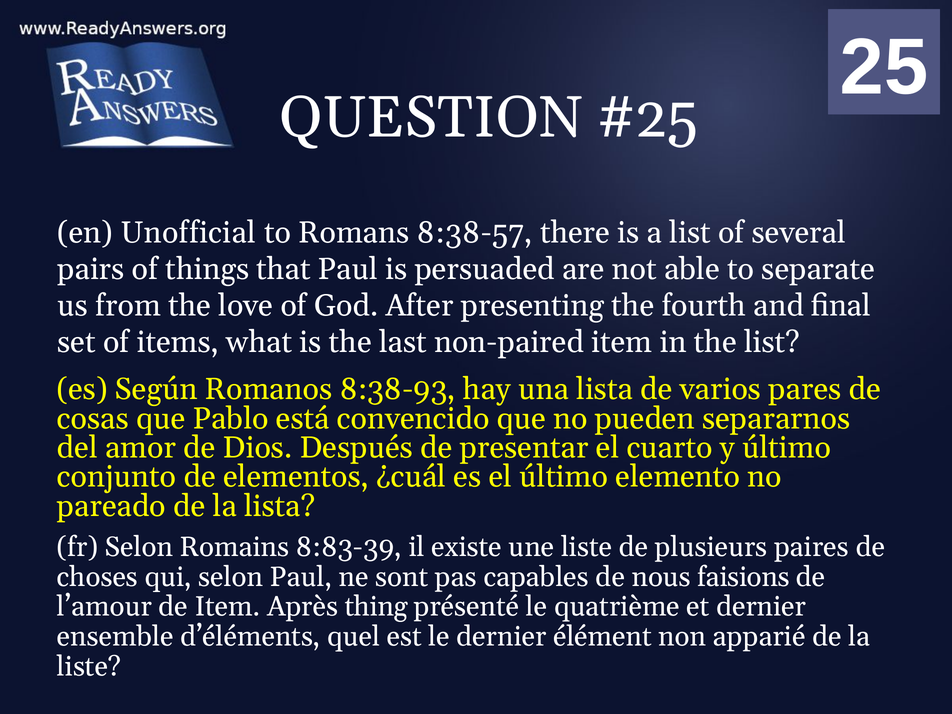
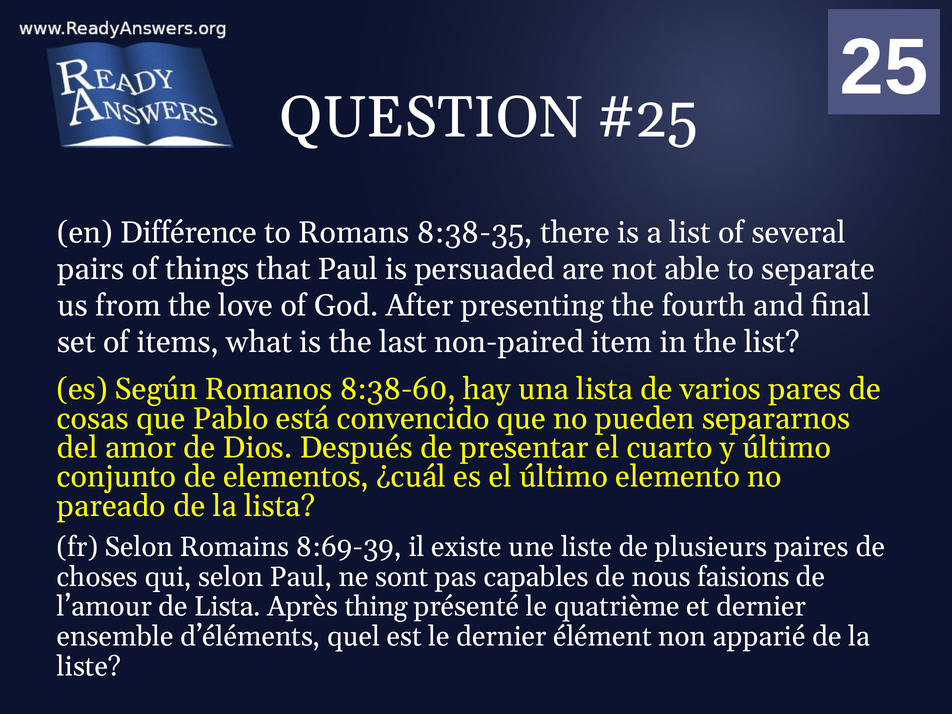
Unofficial: Unofficial -> Différence
8:38-57: 8:38-57 -> 8:38-35
8:38-93: 8:38-93 -> 8:38-60
8:83-39: 8:83-39 -> 8:69-39
de Item: Item -> Lista
